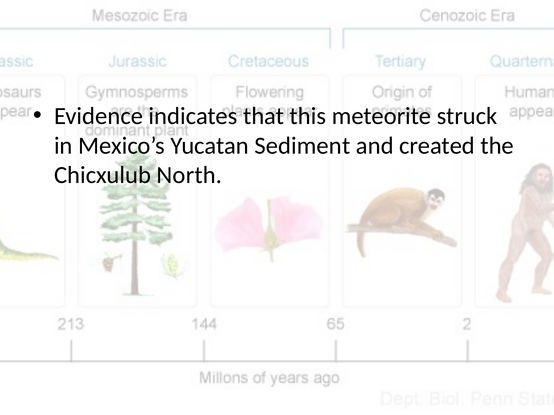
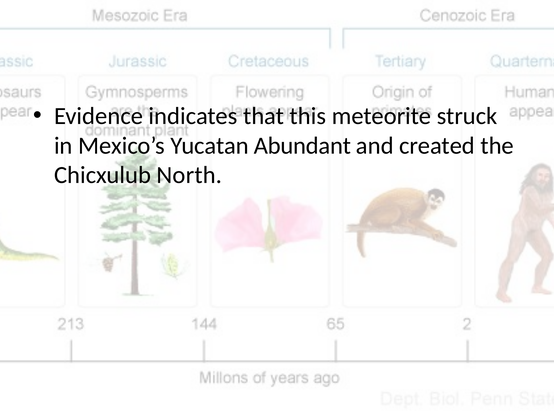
Sediment: Sediment -> Abundant
